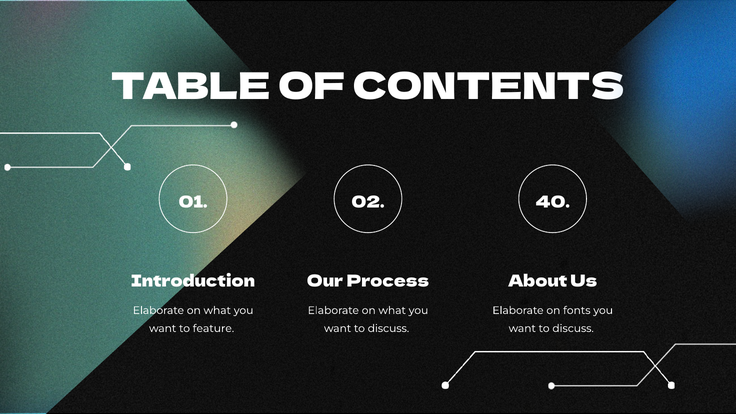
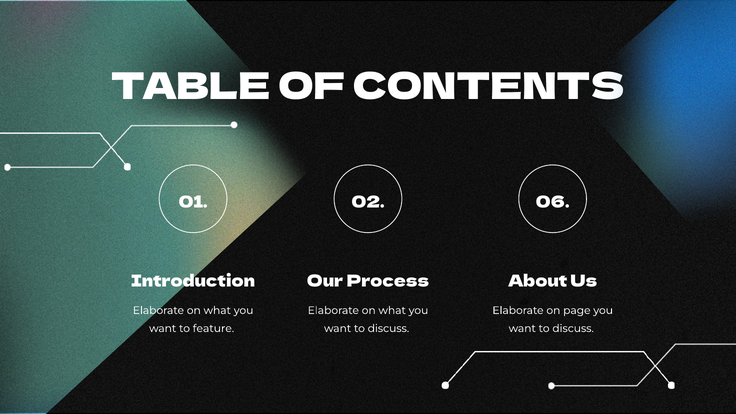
40: 40 -> 06
fonts: fonts -> page
